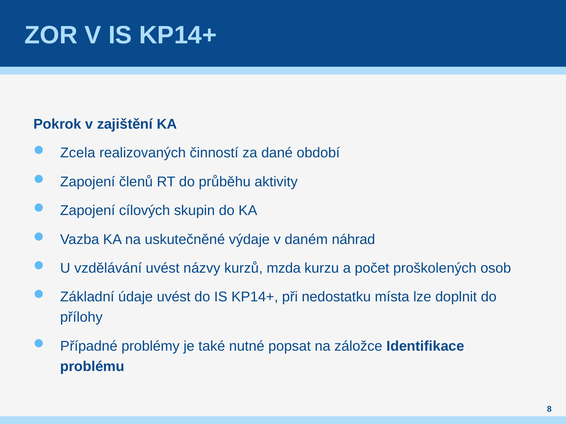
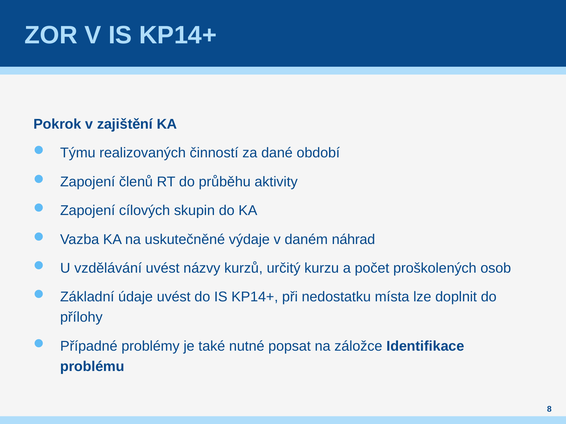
Zcela: Zcela -> Týmu
mzda: mzda -> určitý
